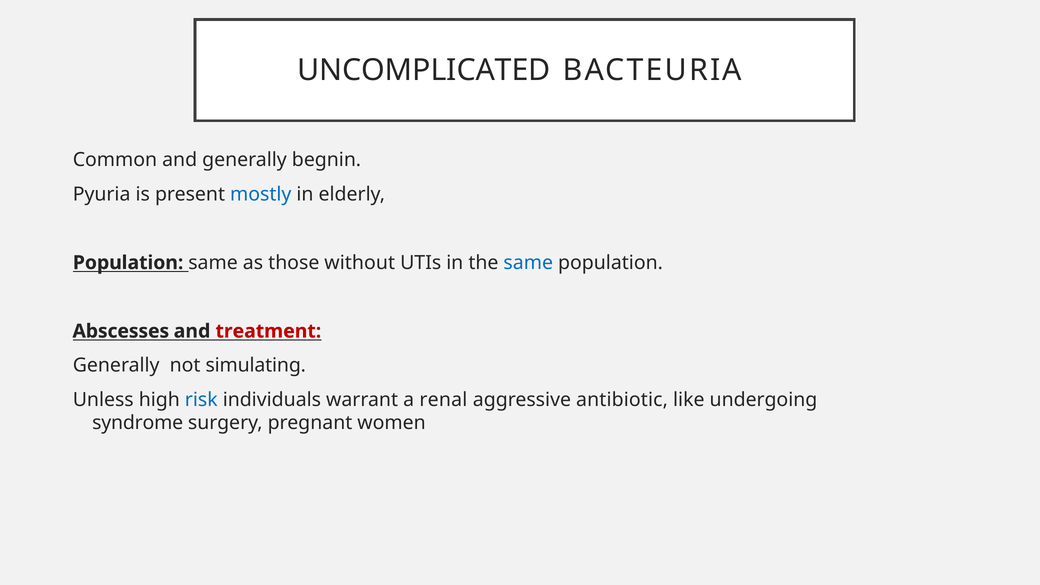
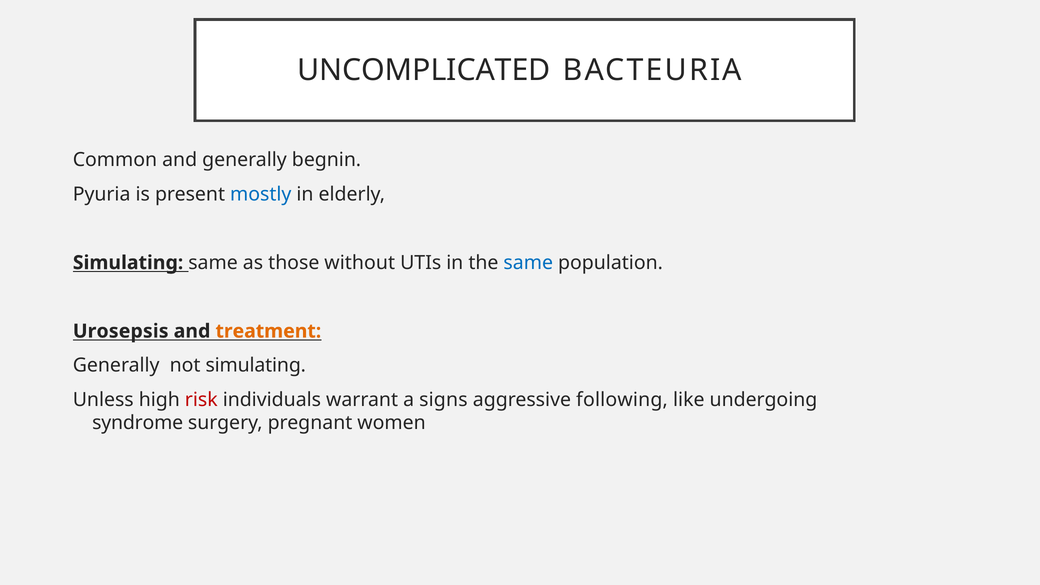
Population at (128, 263): Population -> Simulating
Abscesses: Abscesses -> Urosepsis
treatment colour: red -> orange
risk colour: blue -> red
renal: renal -> signs
antibiotic: antibiotic -> following
